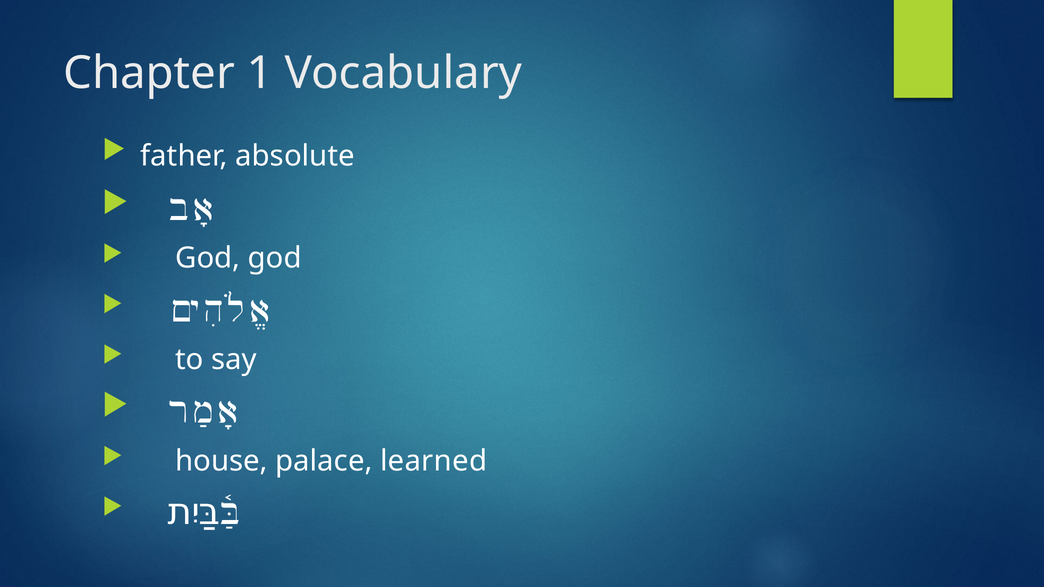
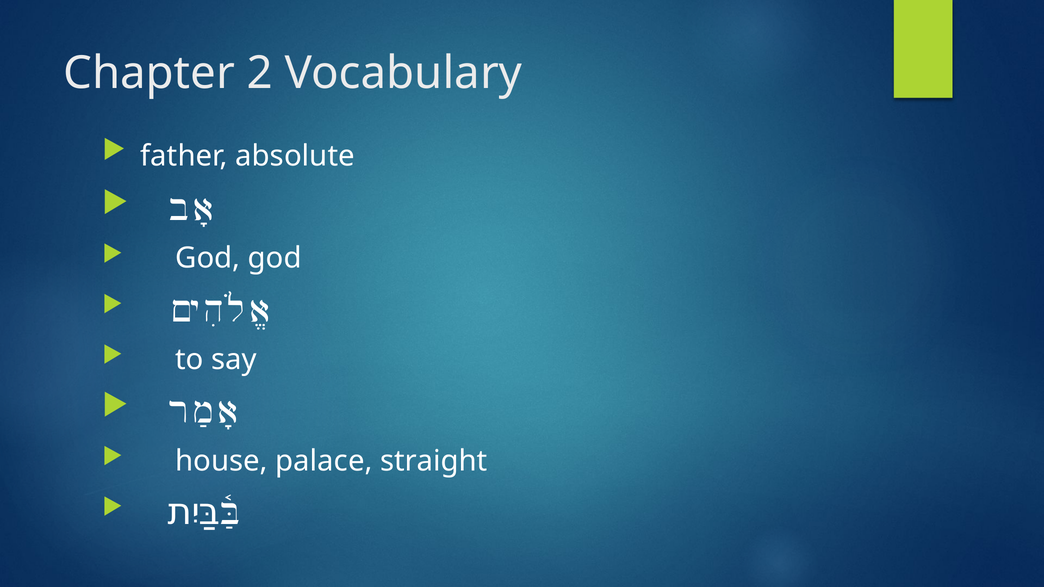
1: 1 -> 2
learned: learned -> straight
